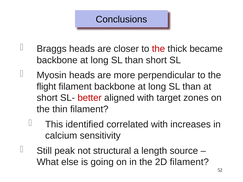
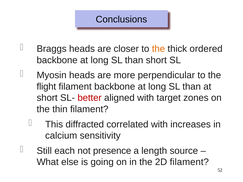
the at (158, 49) colour: red -> orange
became: became -> ordered
identified: identified -> diffracted
peak: peak -> each
structural: structural -> presence
